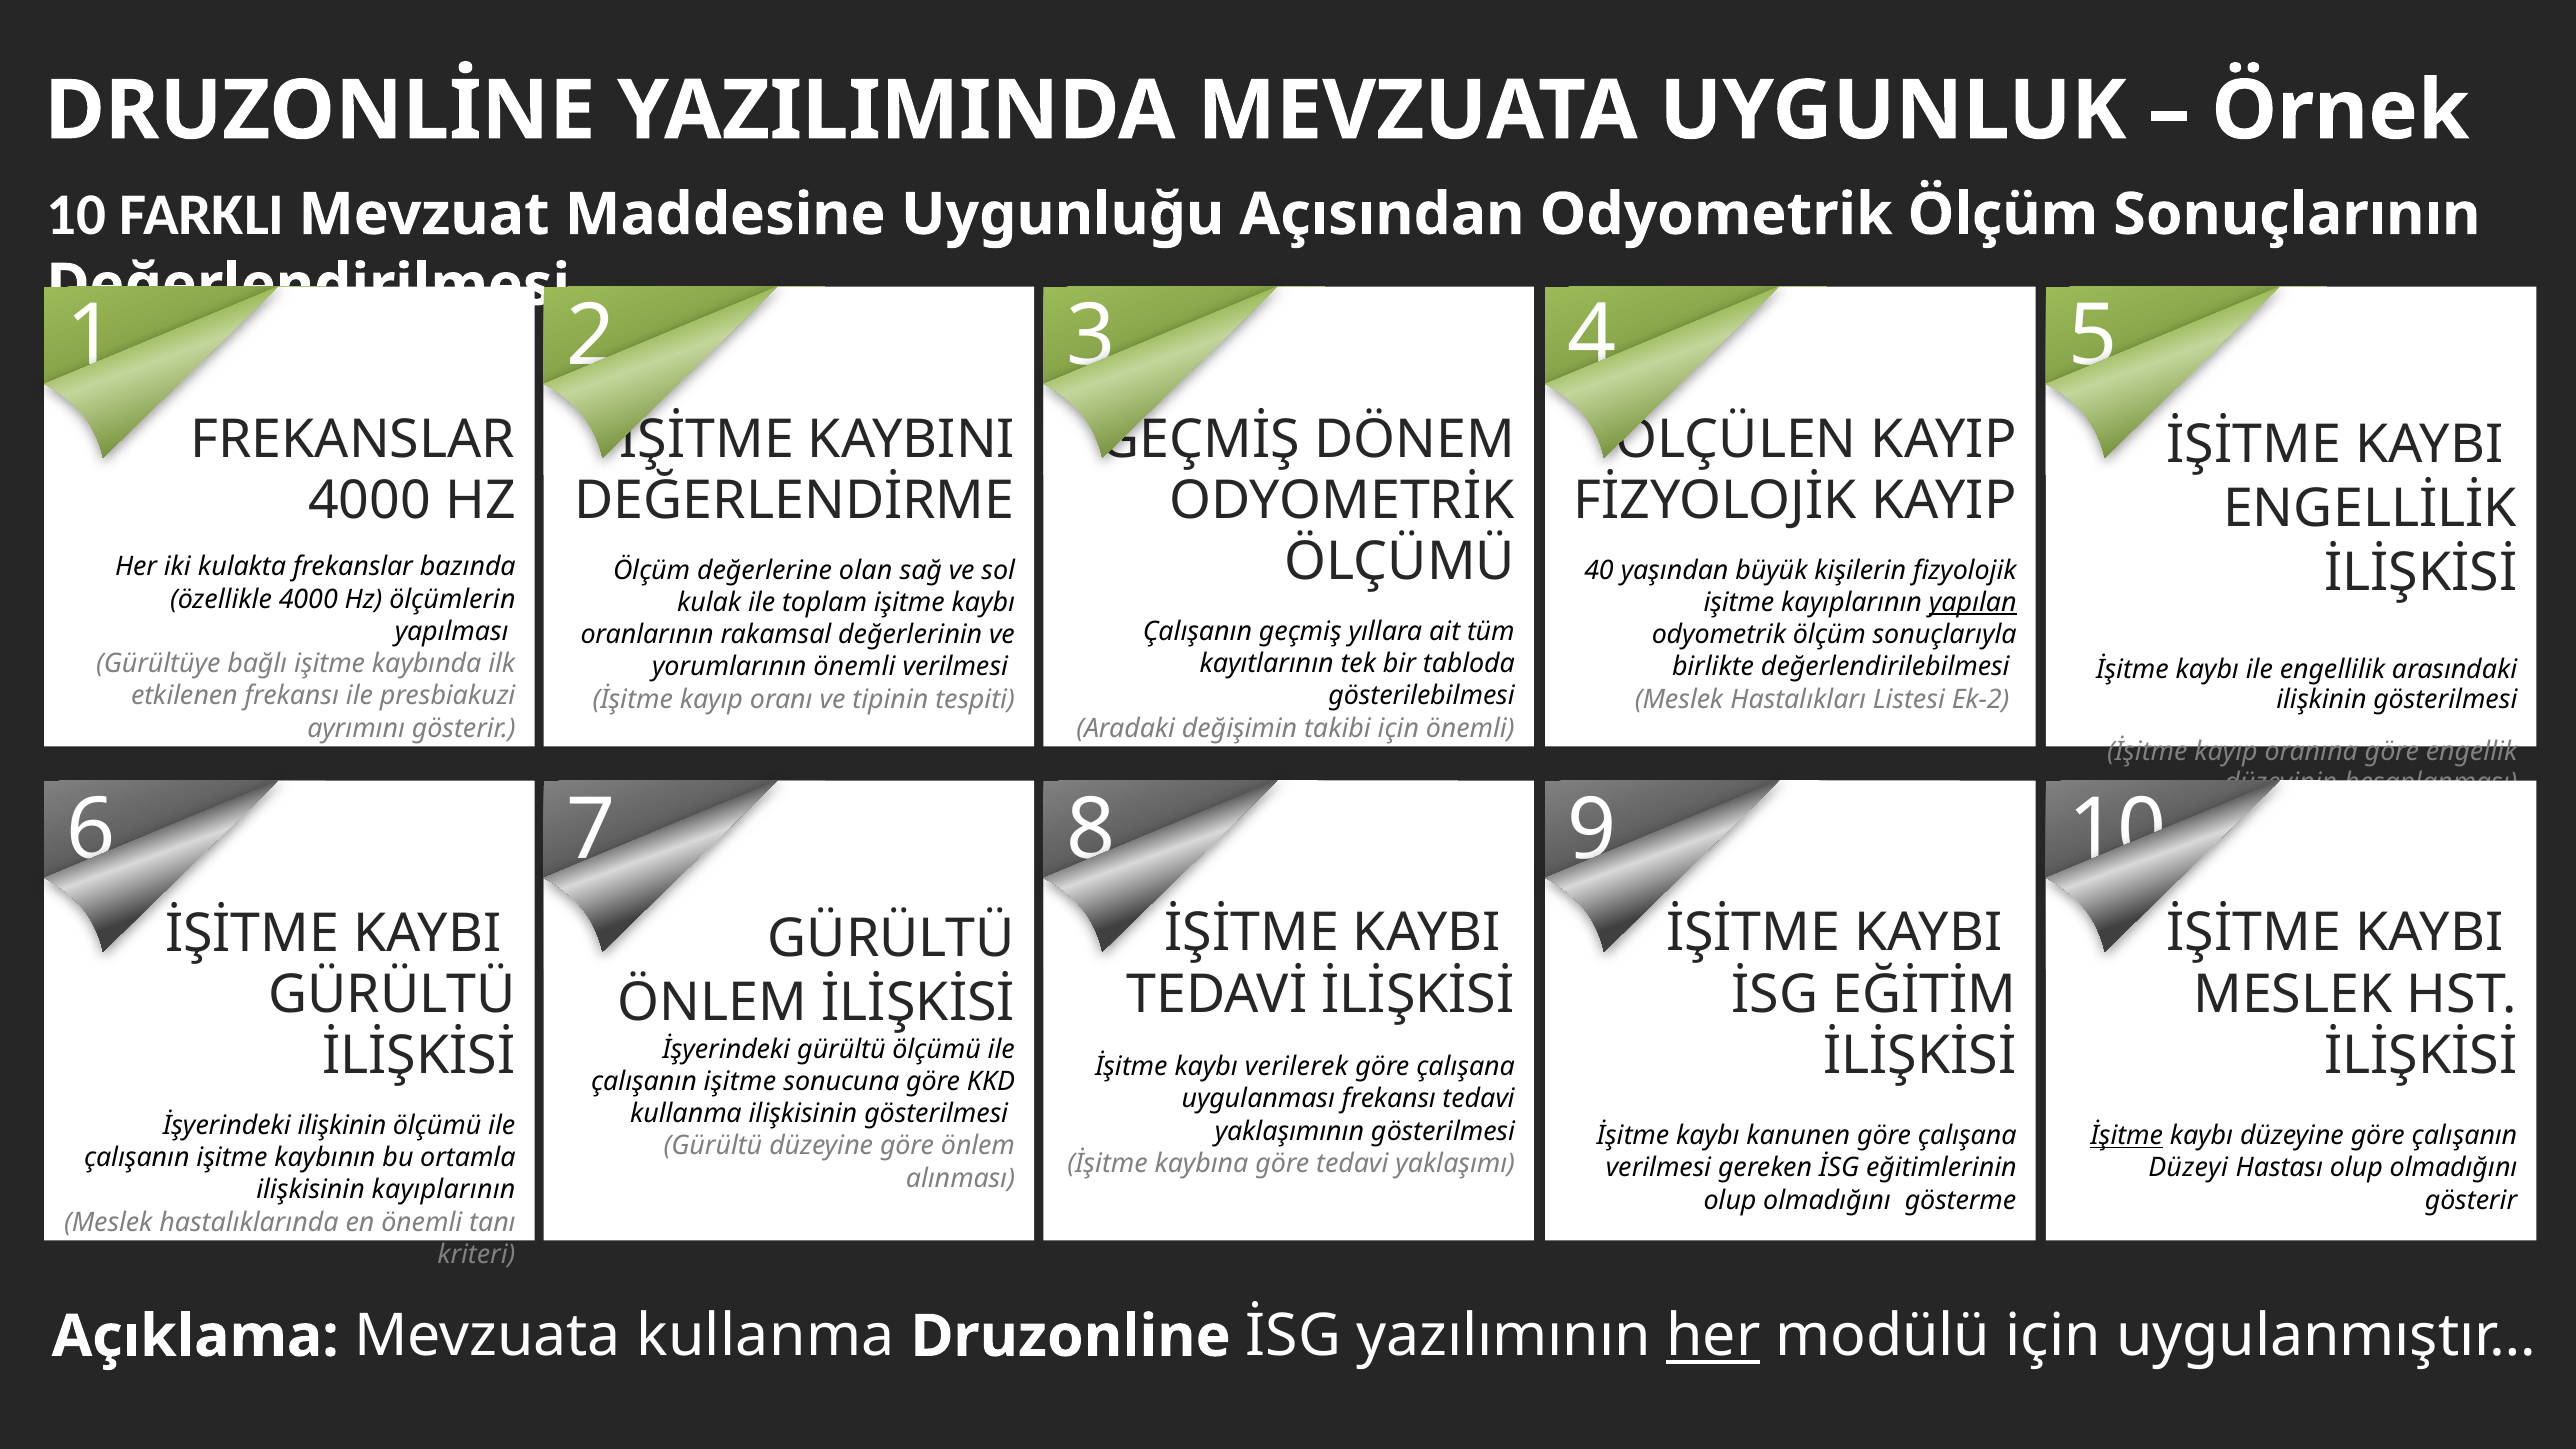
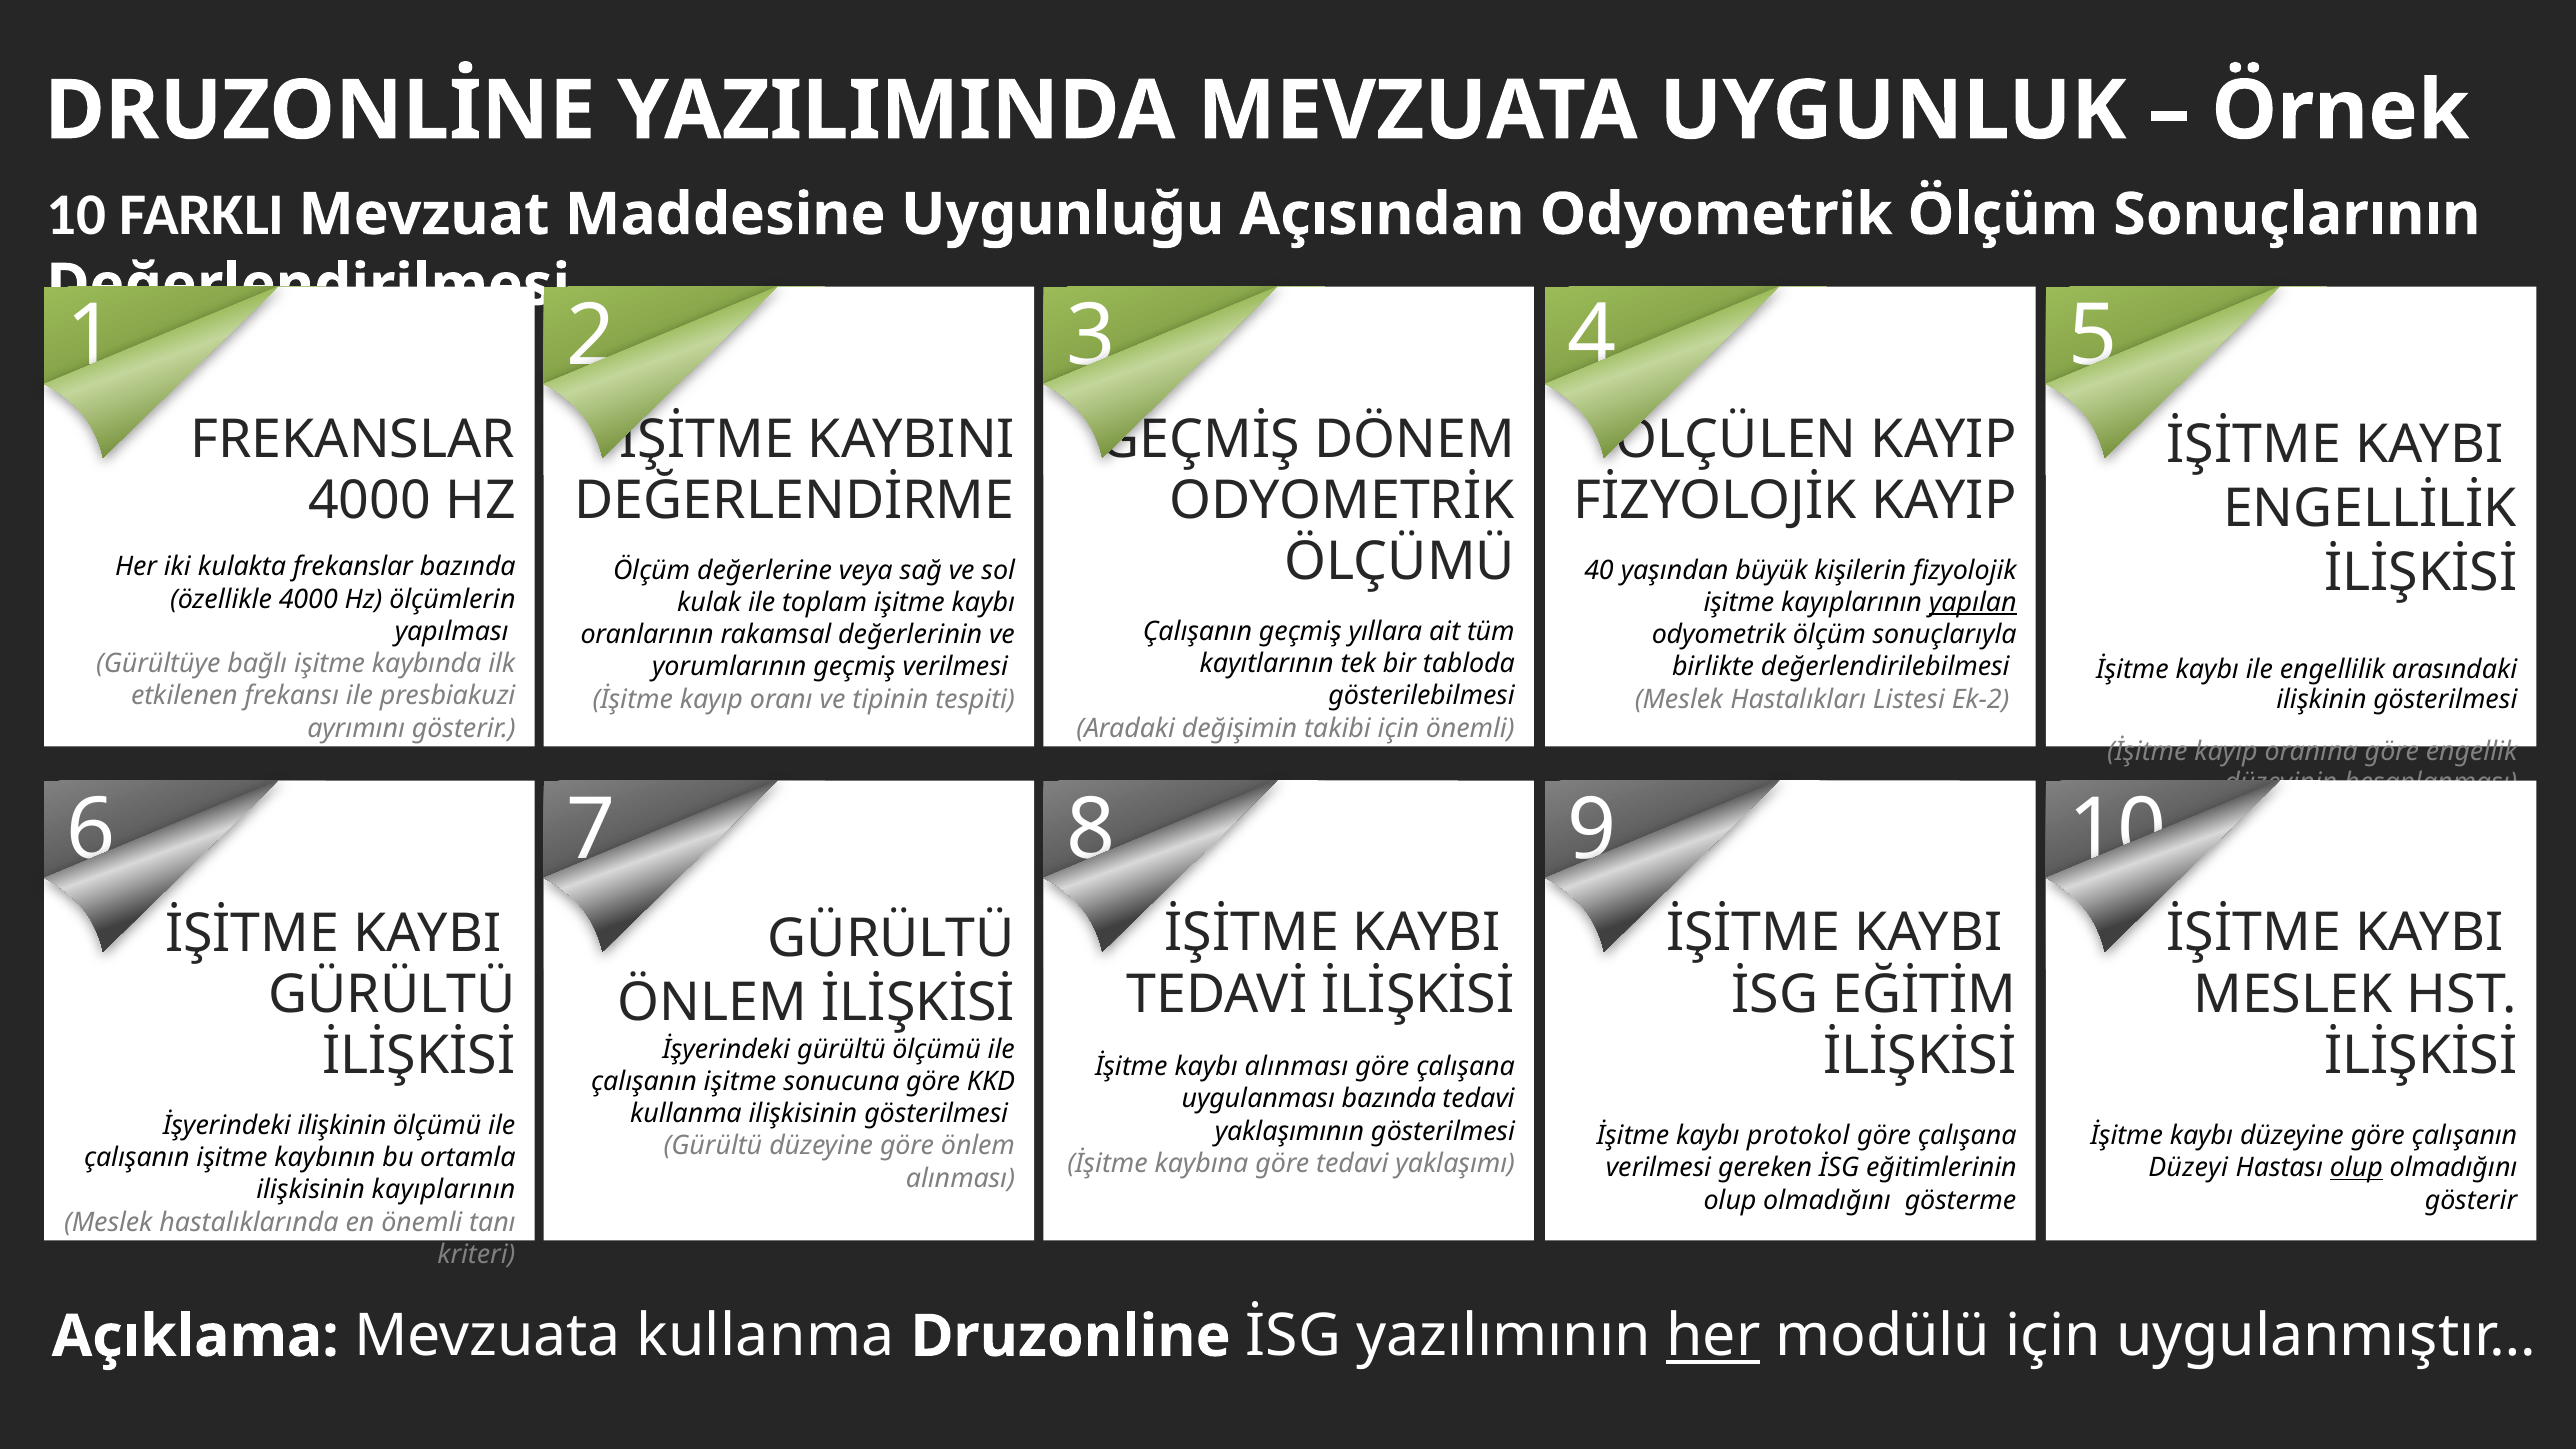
olan: olan -> veya
yorumlarının önemli: önemli -> geçmiş
kaybı verilerek: verilerek -> alınması
uygulanması frekansı: frekansı -> bazında
kanunen: kanunen -> protokol
İşitme at (2127, 1136) underline: present -> none
olup at (2356, 1168) underline: none -> present
